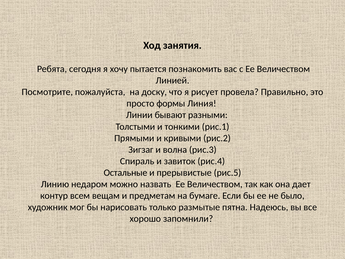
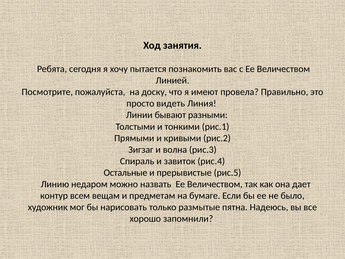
рисует: рисует -> имеют
формы: формы -> видеть
